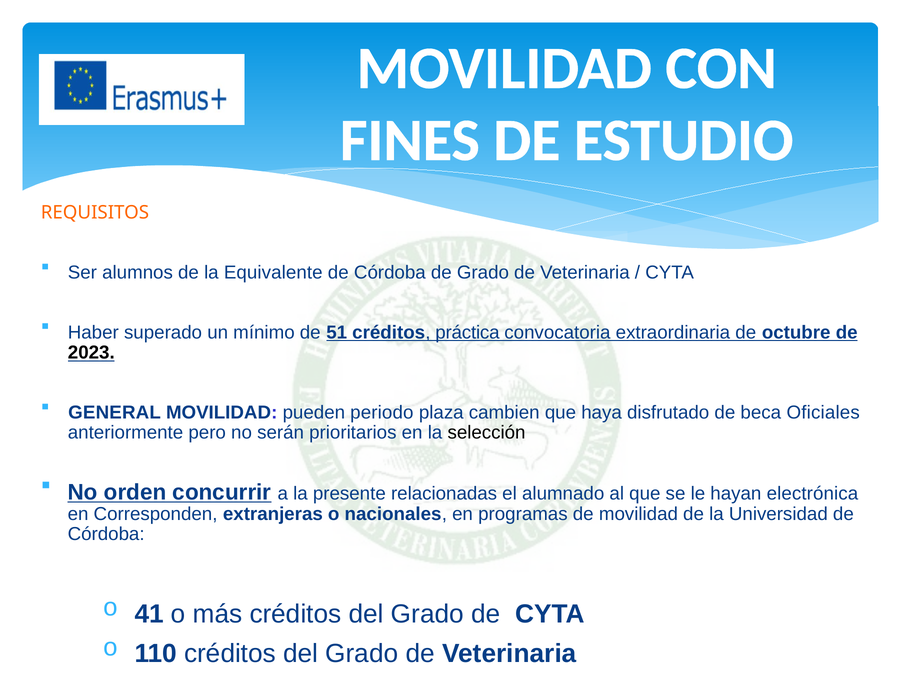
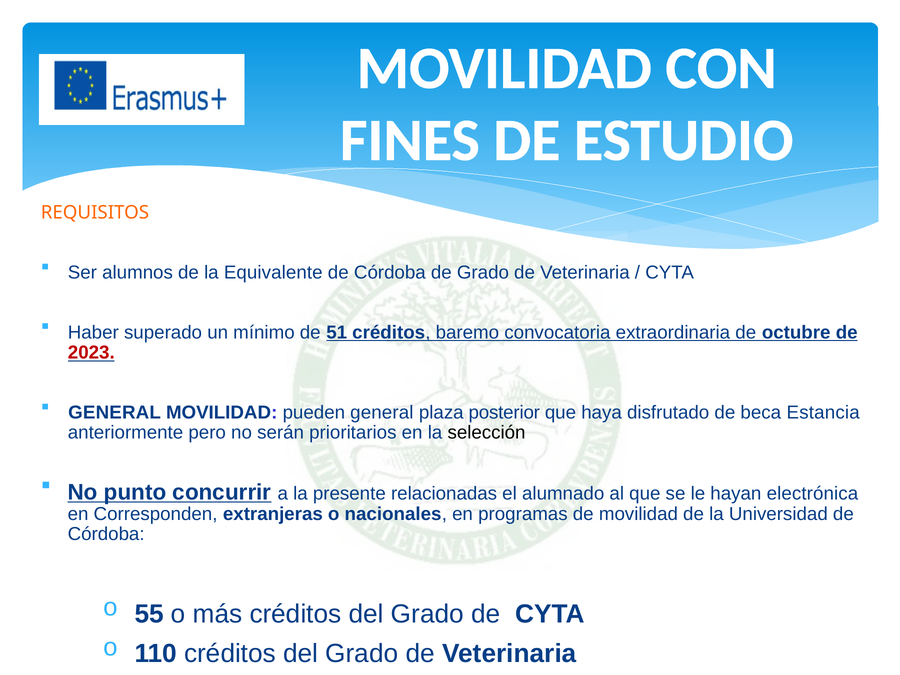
práctica: práctica -> baremo
2023 colour: black -> red
pueden periodo: periodo -> general
cambien: cambien -> posterior
Oficiales: Oficiales -> Estancia
orden: orden -> punto
41: 41 -> 55
